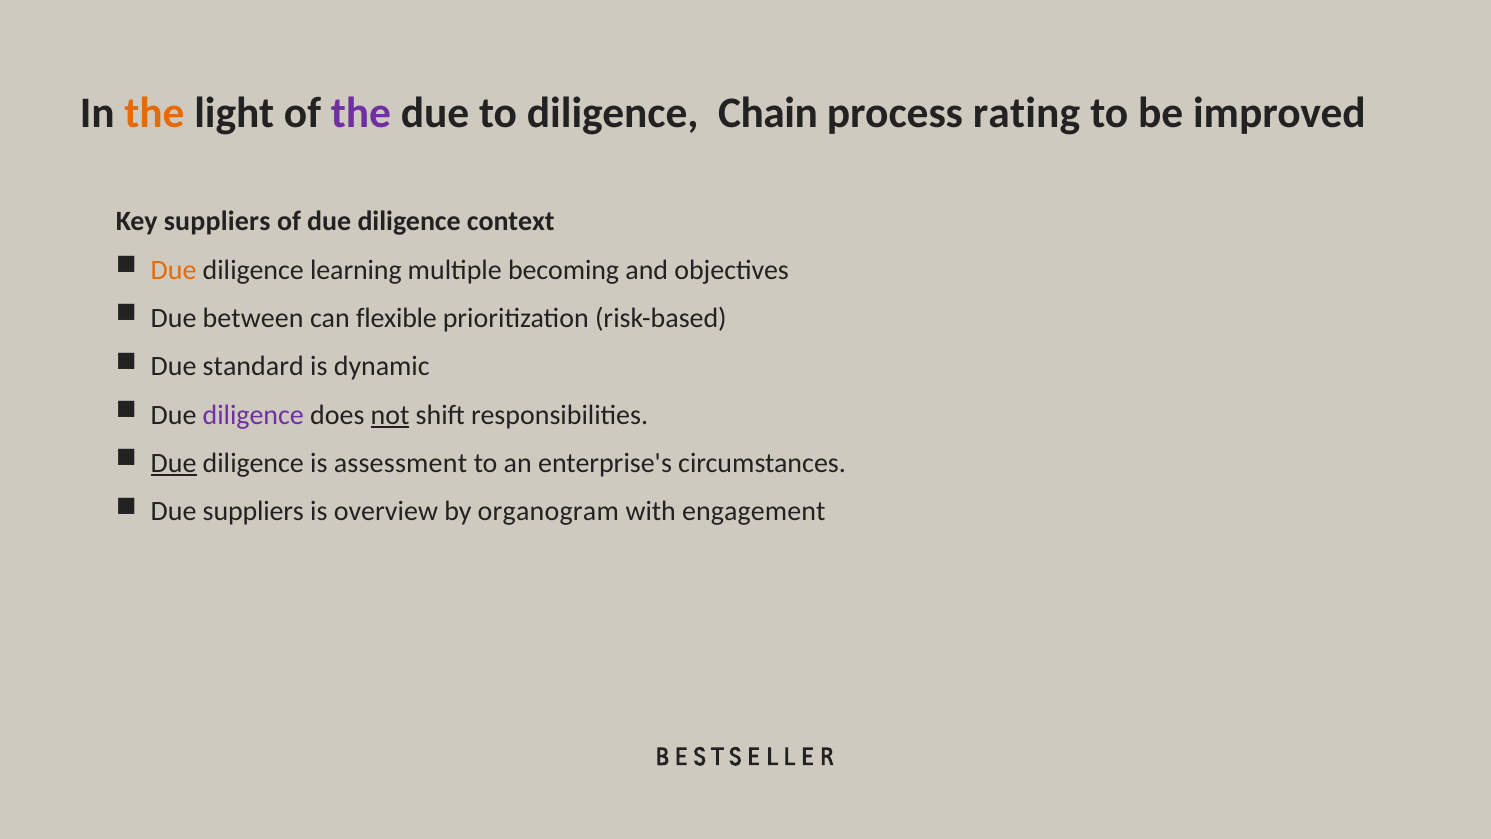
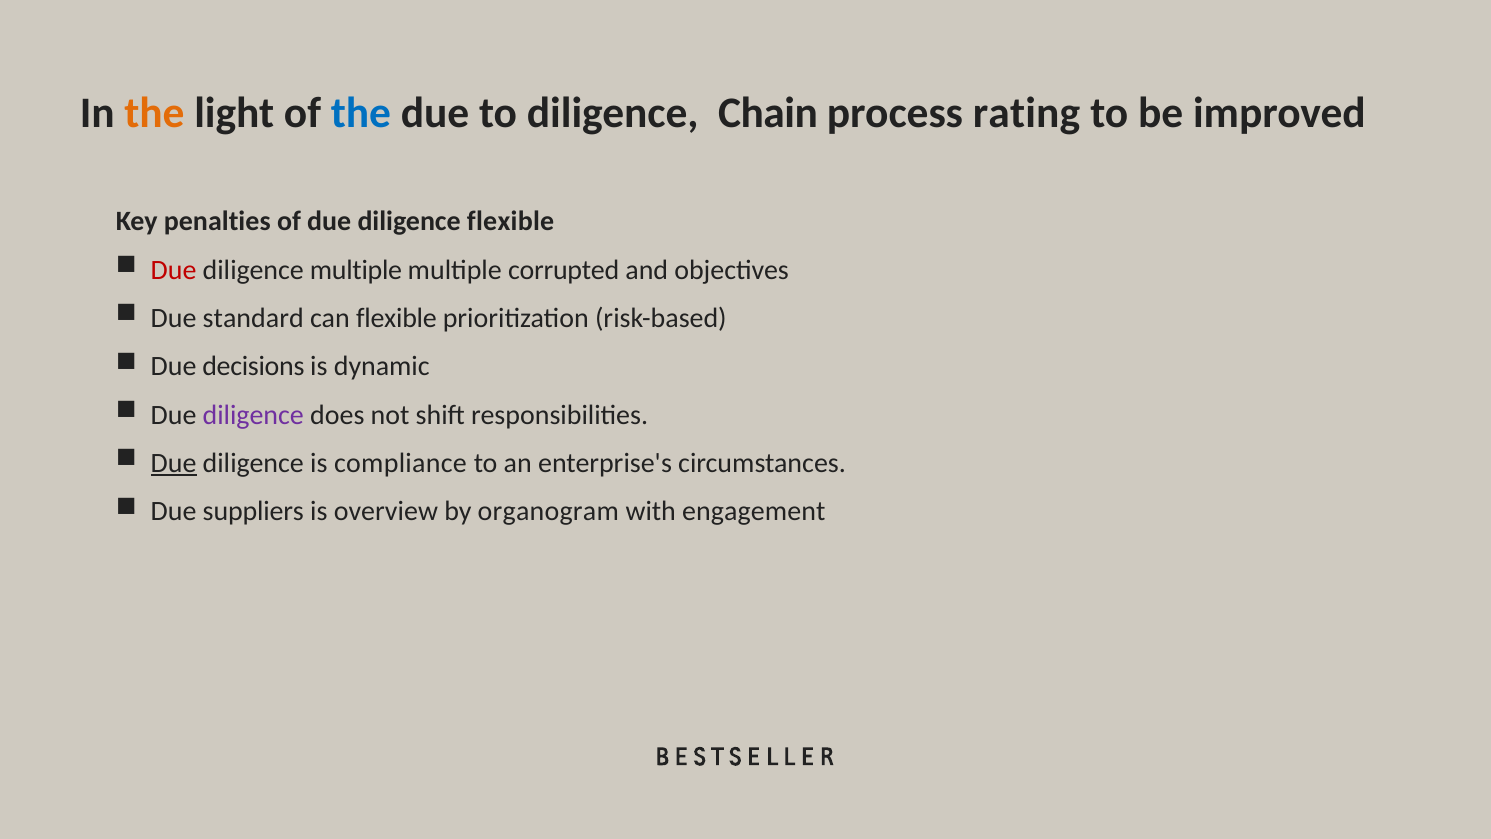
the at (361, 113) colour: purple -> blue
Key suppliers: suppliers -> penalties
diligence context: context -> flexible
Due at (174, 270) colour: orange -> red
diligence learning: learning -> multiple
becoming: becoming -> corrupted
between: between -> standard
standard: standard -> decisions
not underline: present -> none
assessment: assessment -> compliance
